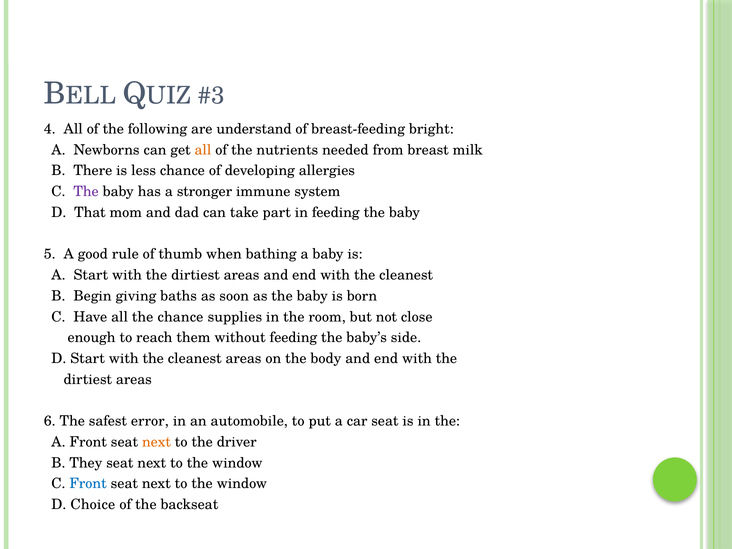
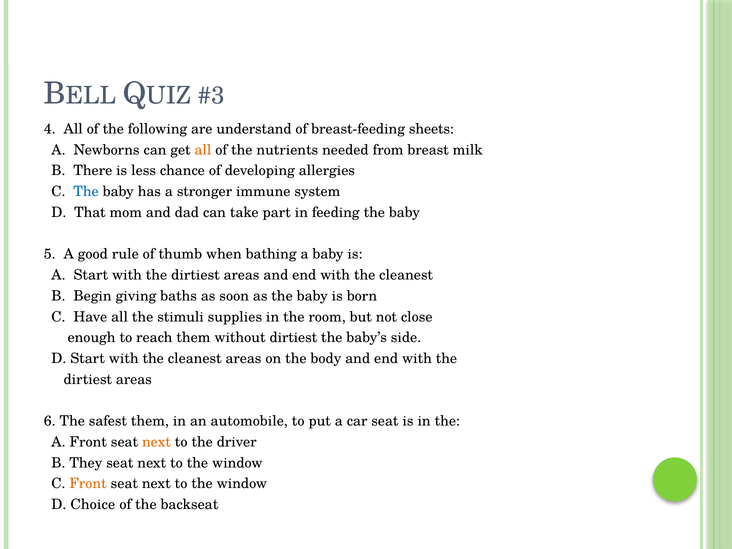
bright: bright -> sheets
The at (86, 192) colour: purple -> blue
the chance: chance -> stimuli
without feeding: feeding -> dirtiest
safest error: error -> them
Front at (88, 484) colour: blue -> orange
